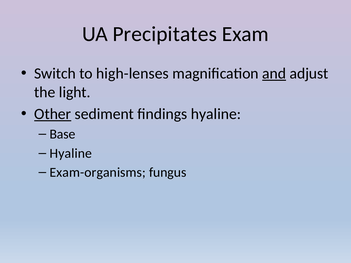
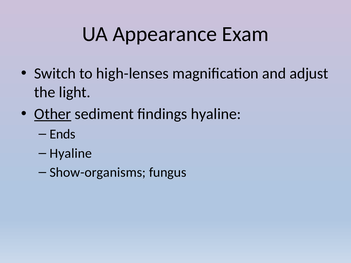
Precipitates: Precipitates -> Appearance
and underline: present -> none
Base: Base -> Ends
Exam-organisms: Exam-organisms -> Show-organisms
